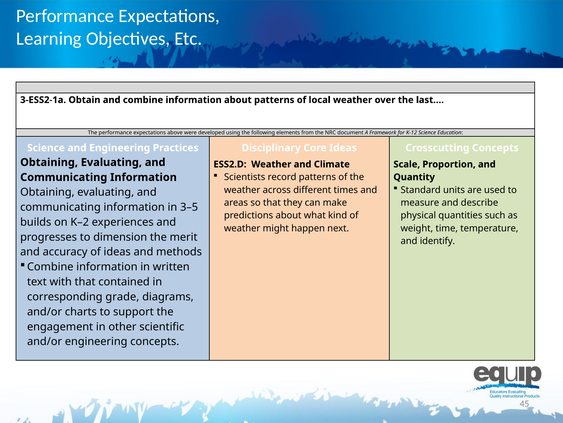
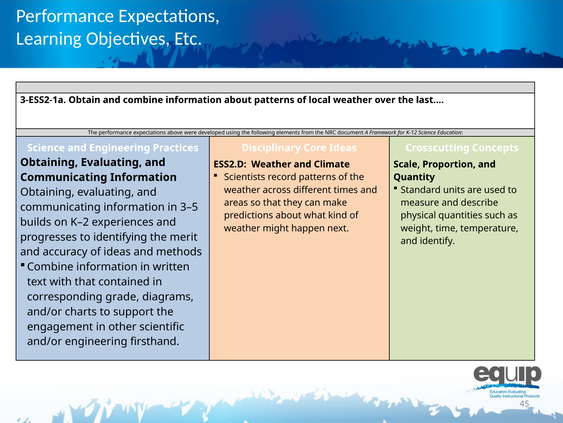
dimension: dimension -> identifying
engineering concepts: concepts -> firsthand
